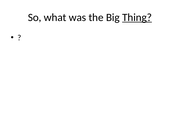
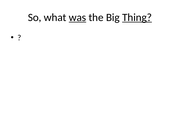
was underline: none -> present
